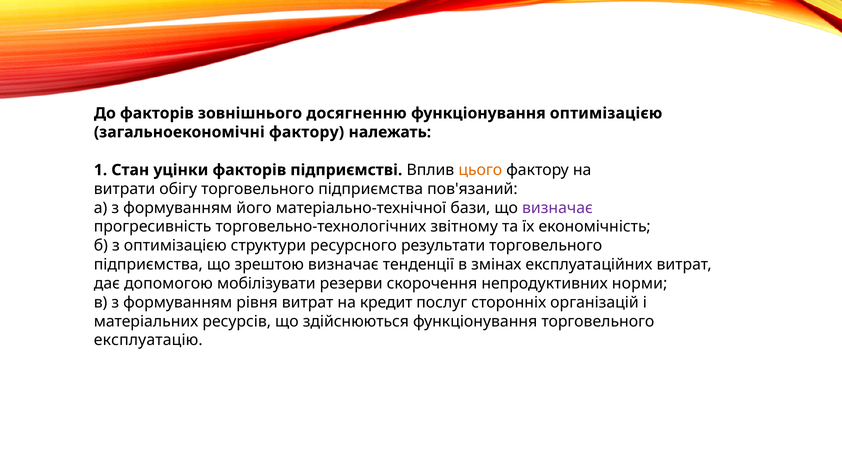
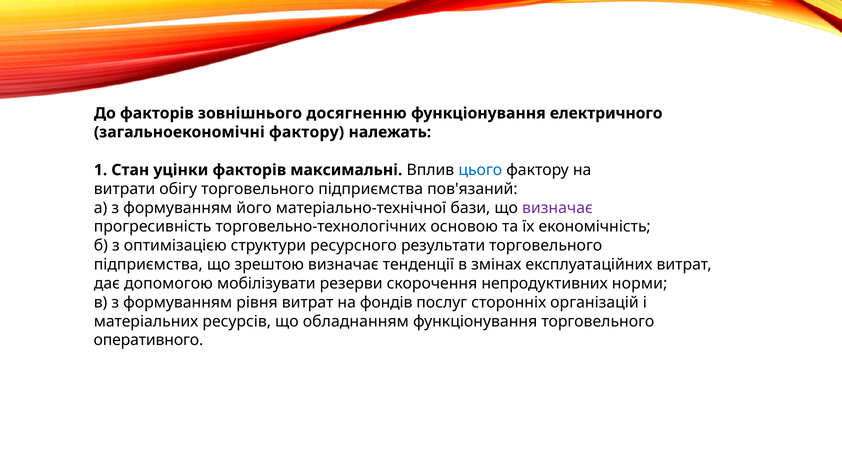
функціонування оптимізацією: оптимізацією -> електричного
підприємстві: підприємстві -> максимальні
цього colour: orange -> blue
звітному: звітному -> основою
кредит: кредит -> фондів
здійснюються: здійснюються -> обладнанням
експлуатацію: експлуатацію -> оперативного
